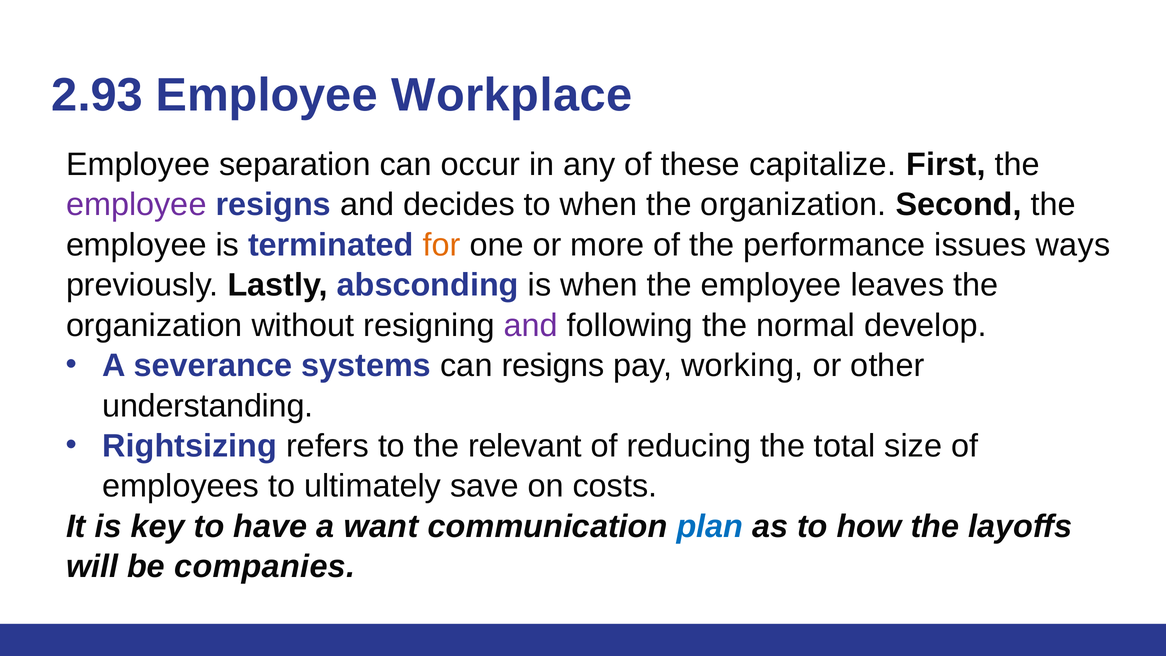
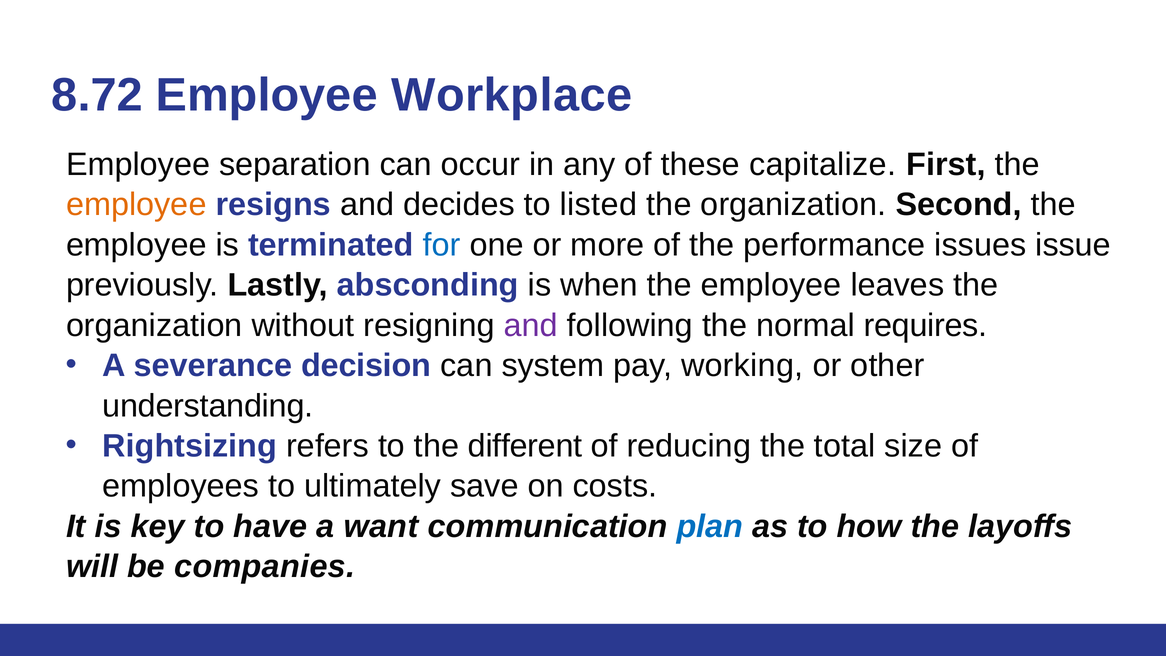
2.93: 2.93 -> 8.72
employee at (136, 205) colour: purple -> orange
to when: when -> listed
for colour: orange -> blue
ways: ways -> issue
develop: develop -> requires
systems: systems -> decision
can resigns: resigns -> system
relevant: relevant -> different
